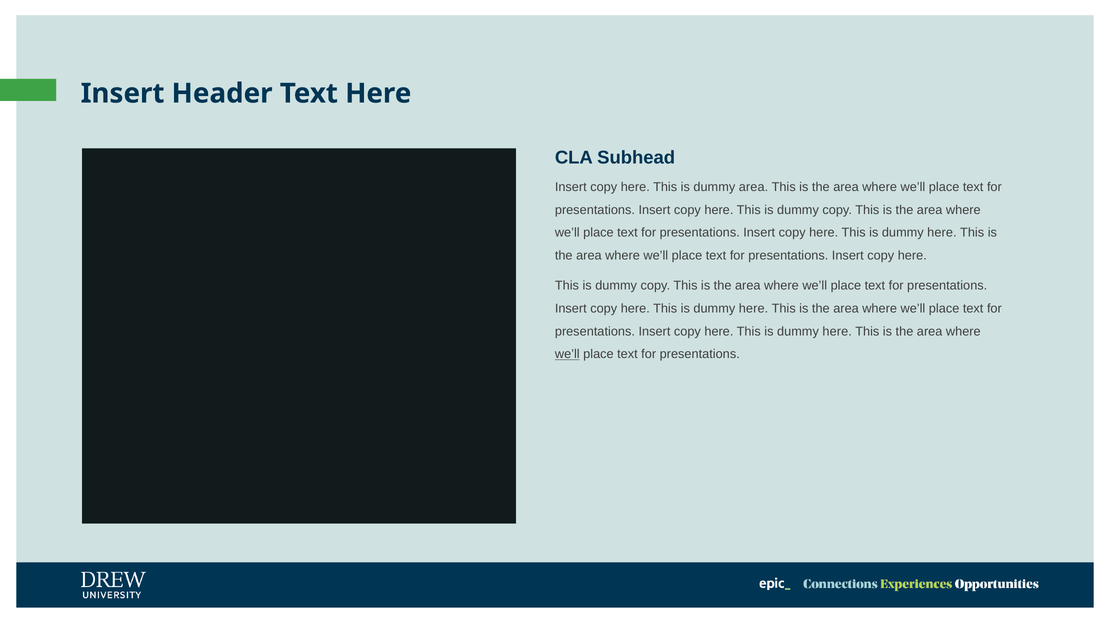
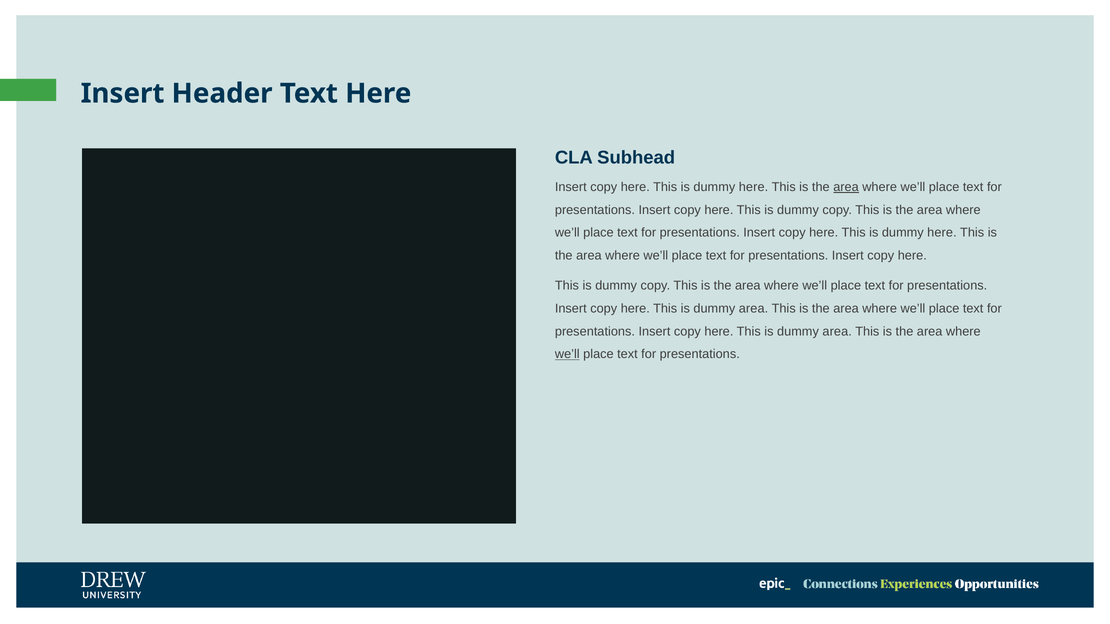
area at (754, 187): area -> here
area at (846, 187) underline: none -> present
here at (754, 309): here -> area
here at (837, 332): here -> area
